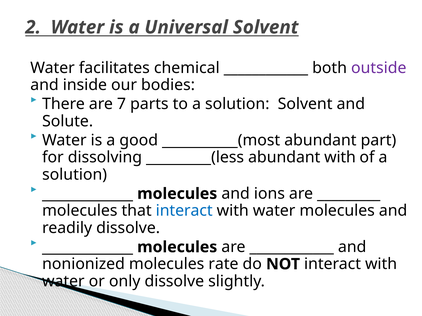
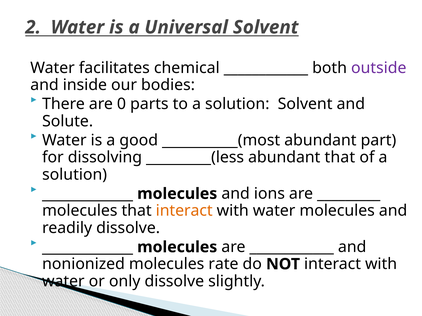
7: 7 -> 0
abundant with: with -> that
interact at (184, 211) colour: blue -> orange
